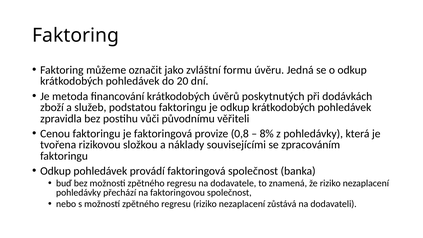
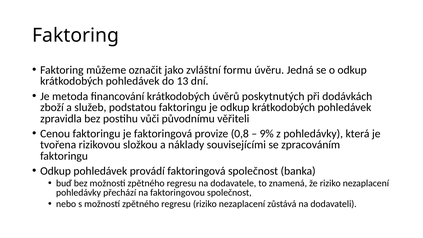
20: 20 -> 13
8%: 8% -> 9%
